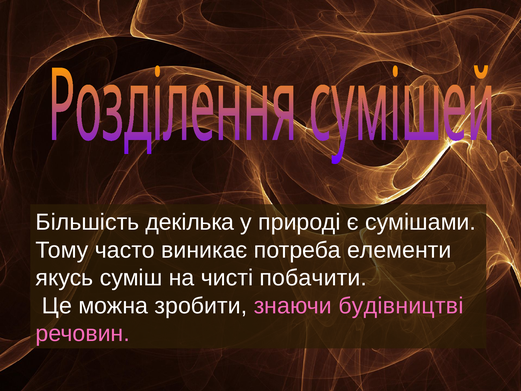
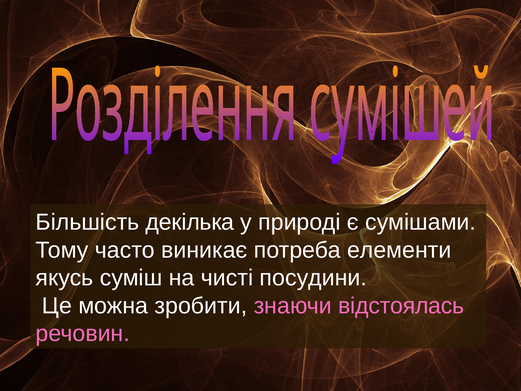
побачити: побачити -> посудини
будівництві: будівництві -> відстоялась
